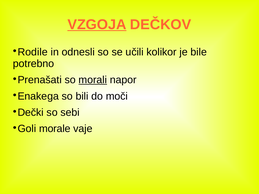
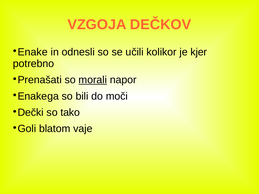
VZGOJA underline: present -> none
Rodile: Rodile -> Enake
bile: bile -> kjer
sebi: sebi -> tako
morale: morale -> blatom
